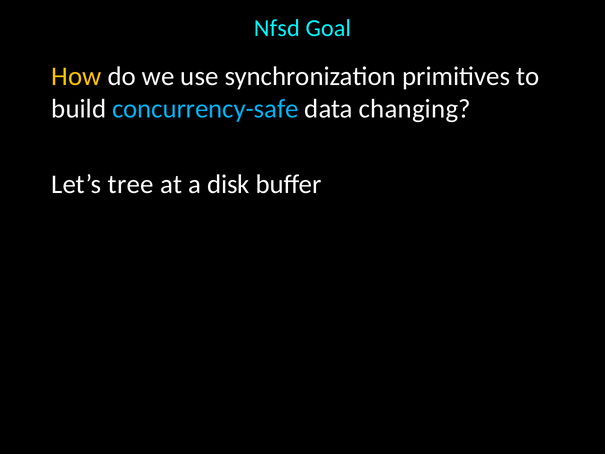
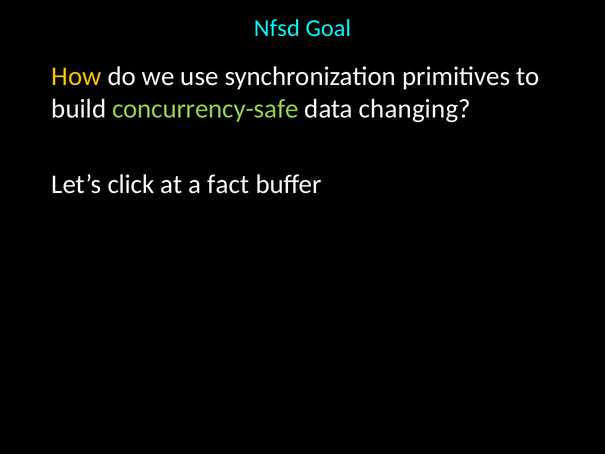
concurrency-safe colour: light blue -> light green
tree: tree -> click
disk: disk -> fact
